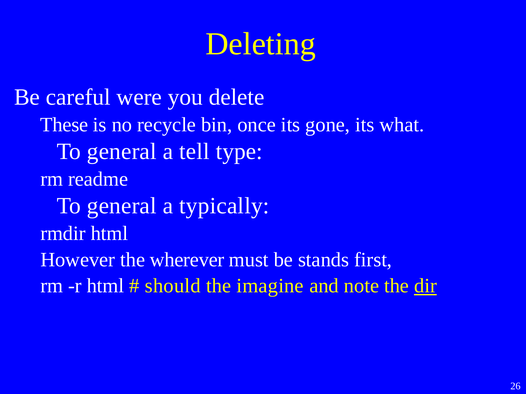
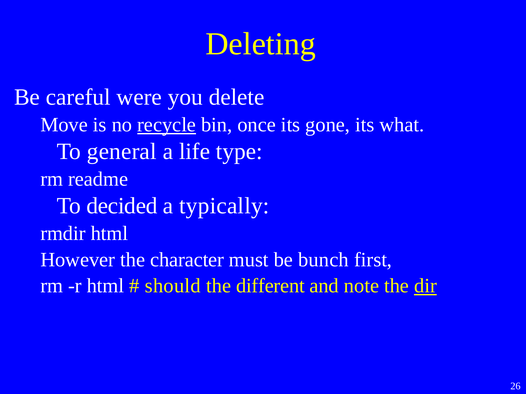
These: These -> Move
recycle underline: none -> present
tell: tell -> life
general at (122, 206): general -> decided
wherever: wherever -> character
stands: stands -> bunch
imagine: imagine -> different
